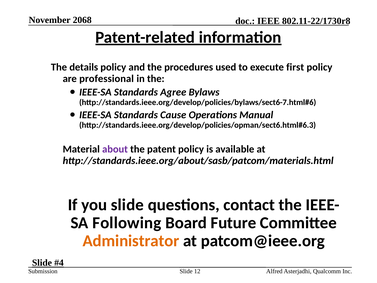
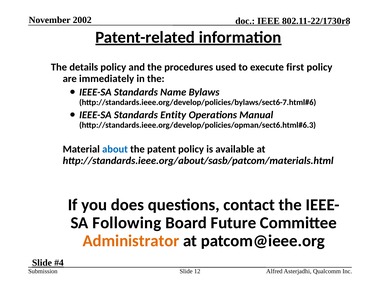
2068: 2068 -> 2002
professional: professional -> immediately
Agree: Agree -> Name
Cause: Cause -> Entity
about colour: purple -> blue
you slide: slide -> does
